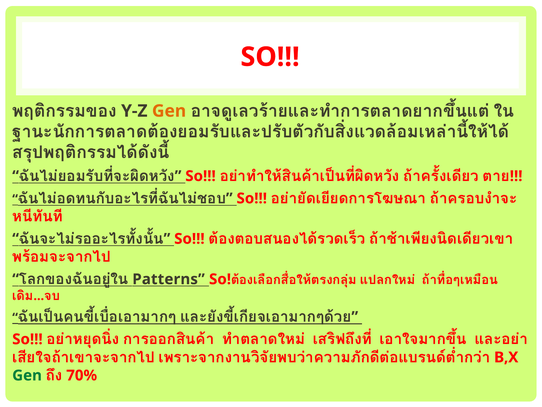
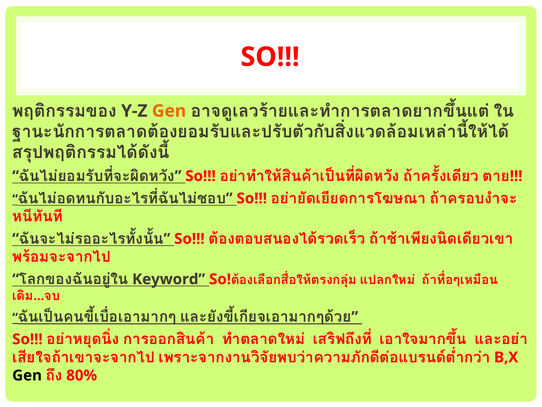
Patterns: Patterns -> Keyword
Gen at (27, 375) colour: green -> black
70%: 70% -> 80%
